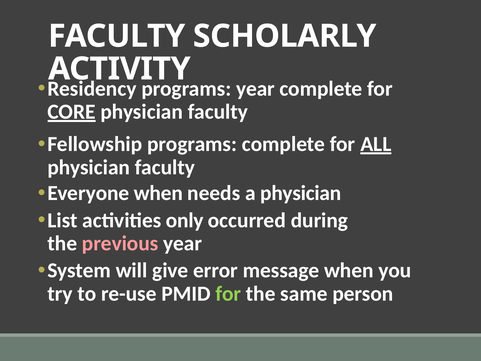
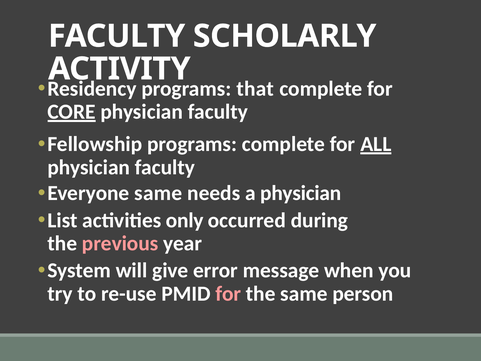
year at (255, 89): year -> that
Everyone when: when -> same
for at (228, 293) colour: light green -> pink
